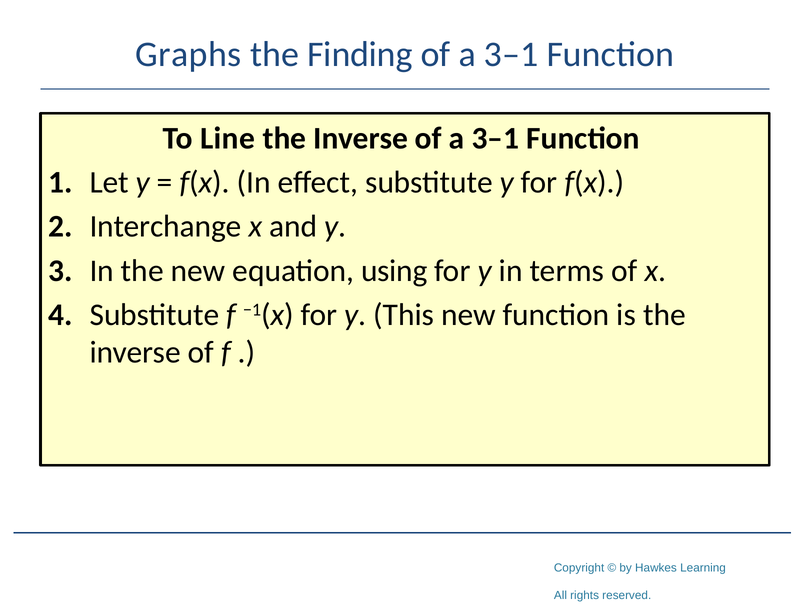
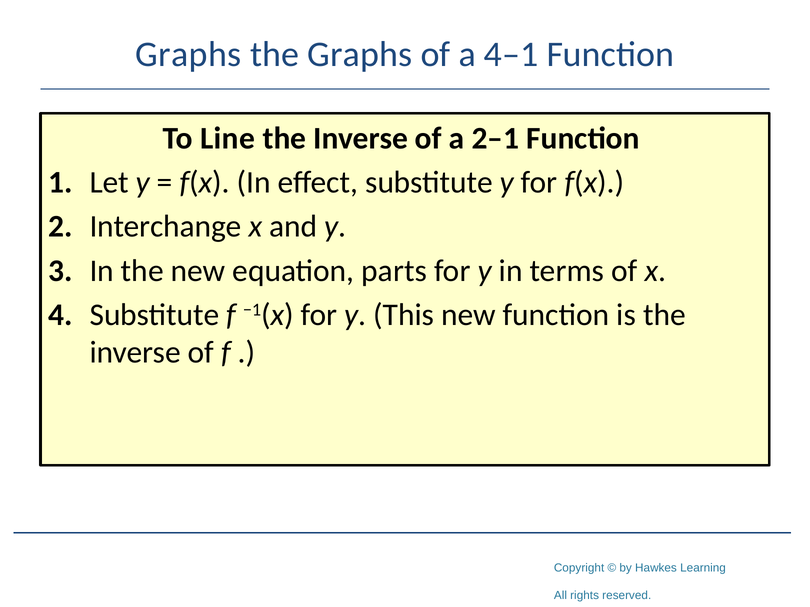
the Finding: Finding -> Graphs
3–1 at (511, 54): 3–1 -> 4–1
Inverse of a 3–1: 3–1 -> 2–1
using: using -> parts
